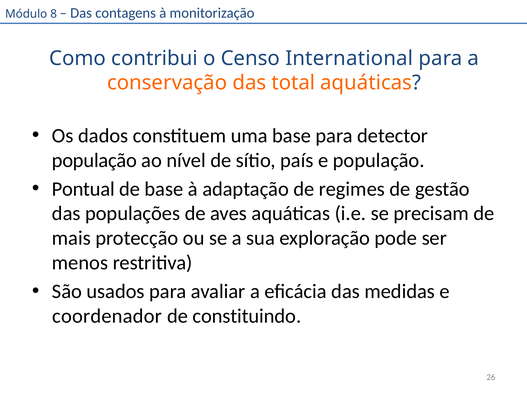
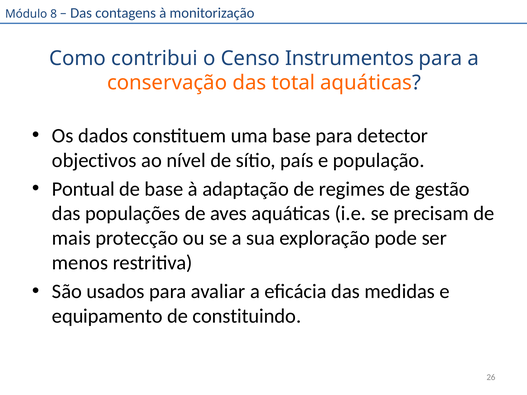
International: International -> Instrumentos
população at (94, 160): população -> objectivos
coordenador: coordenador -> equipamento
